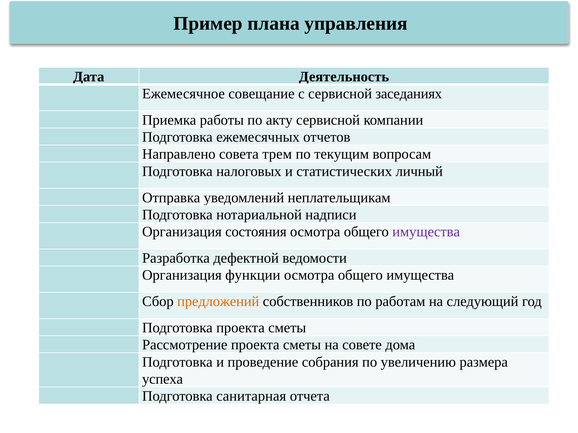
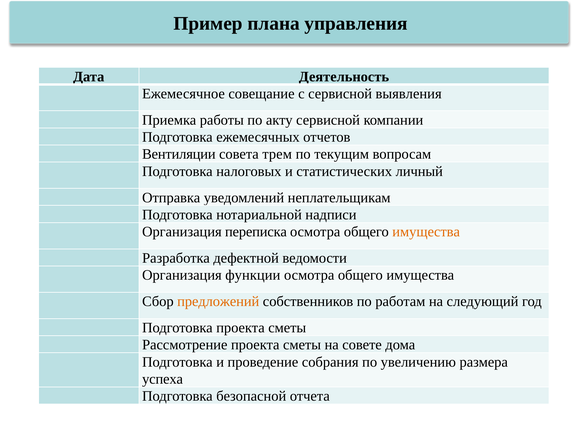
заседаниях: заседаниях -> выявления
Направлено: Направлено -> Вентиляции
состояния: состояния -> переписка
имущества at (426, 232) colour: purple -> orange
санитарная: санитарная -> безопасной
